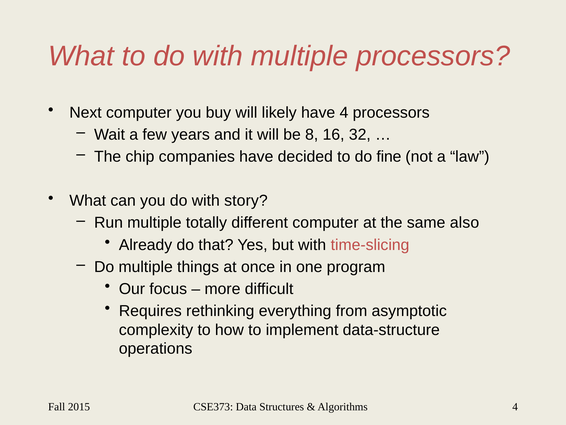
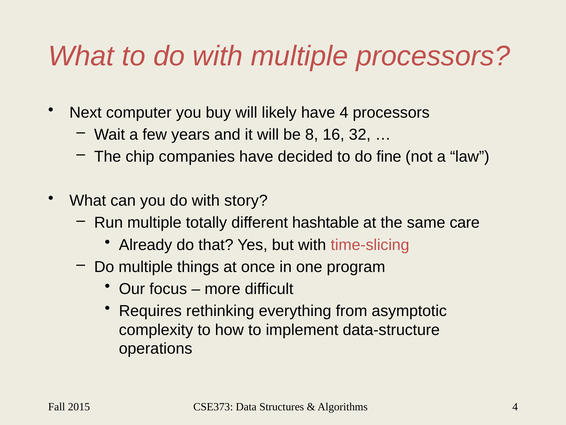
different computer: computer -> hashtable
also: also -> care
